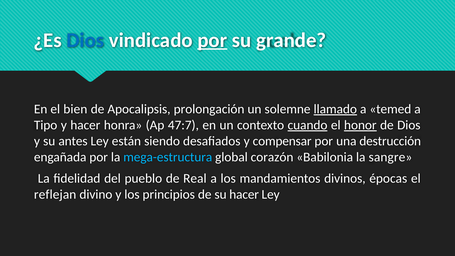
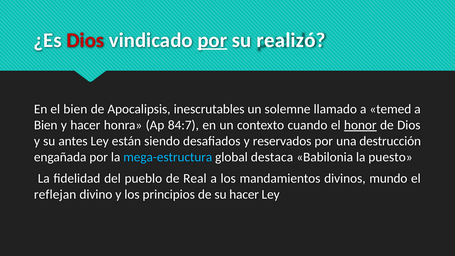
Dios at (85, 40) colour: blue -> red
grande: grande -> realizó
prolongación: prolongación -> inescrutables
llamado underline: present -> none
Tipo at (46, 125): Tipo -> Bien
47:7: 47:7 -> 84:7
cuando underline: present -> none
compensar: compensar -> reservados
corazón: corazón -> destaca
sangre: sangre -> puesto
épocas: épocas -> mundo
